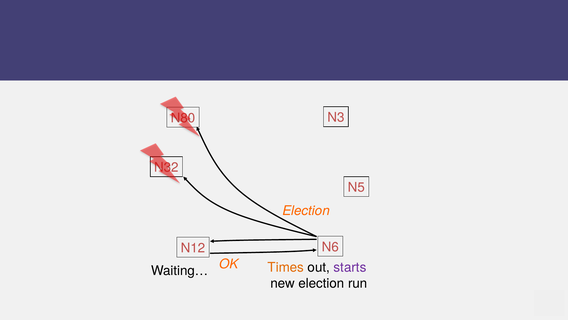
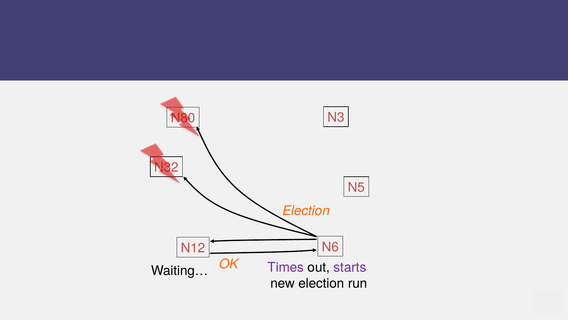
Times colour: orange -> purple
